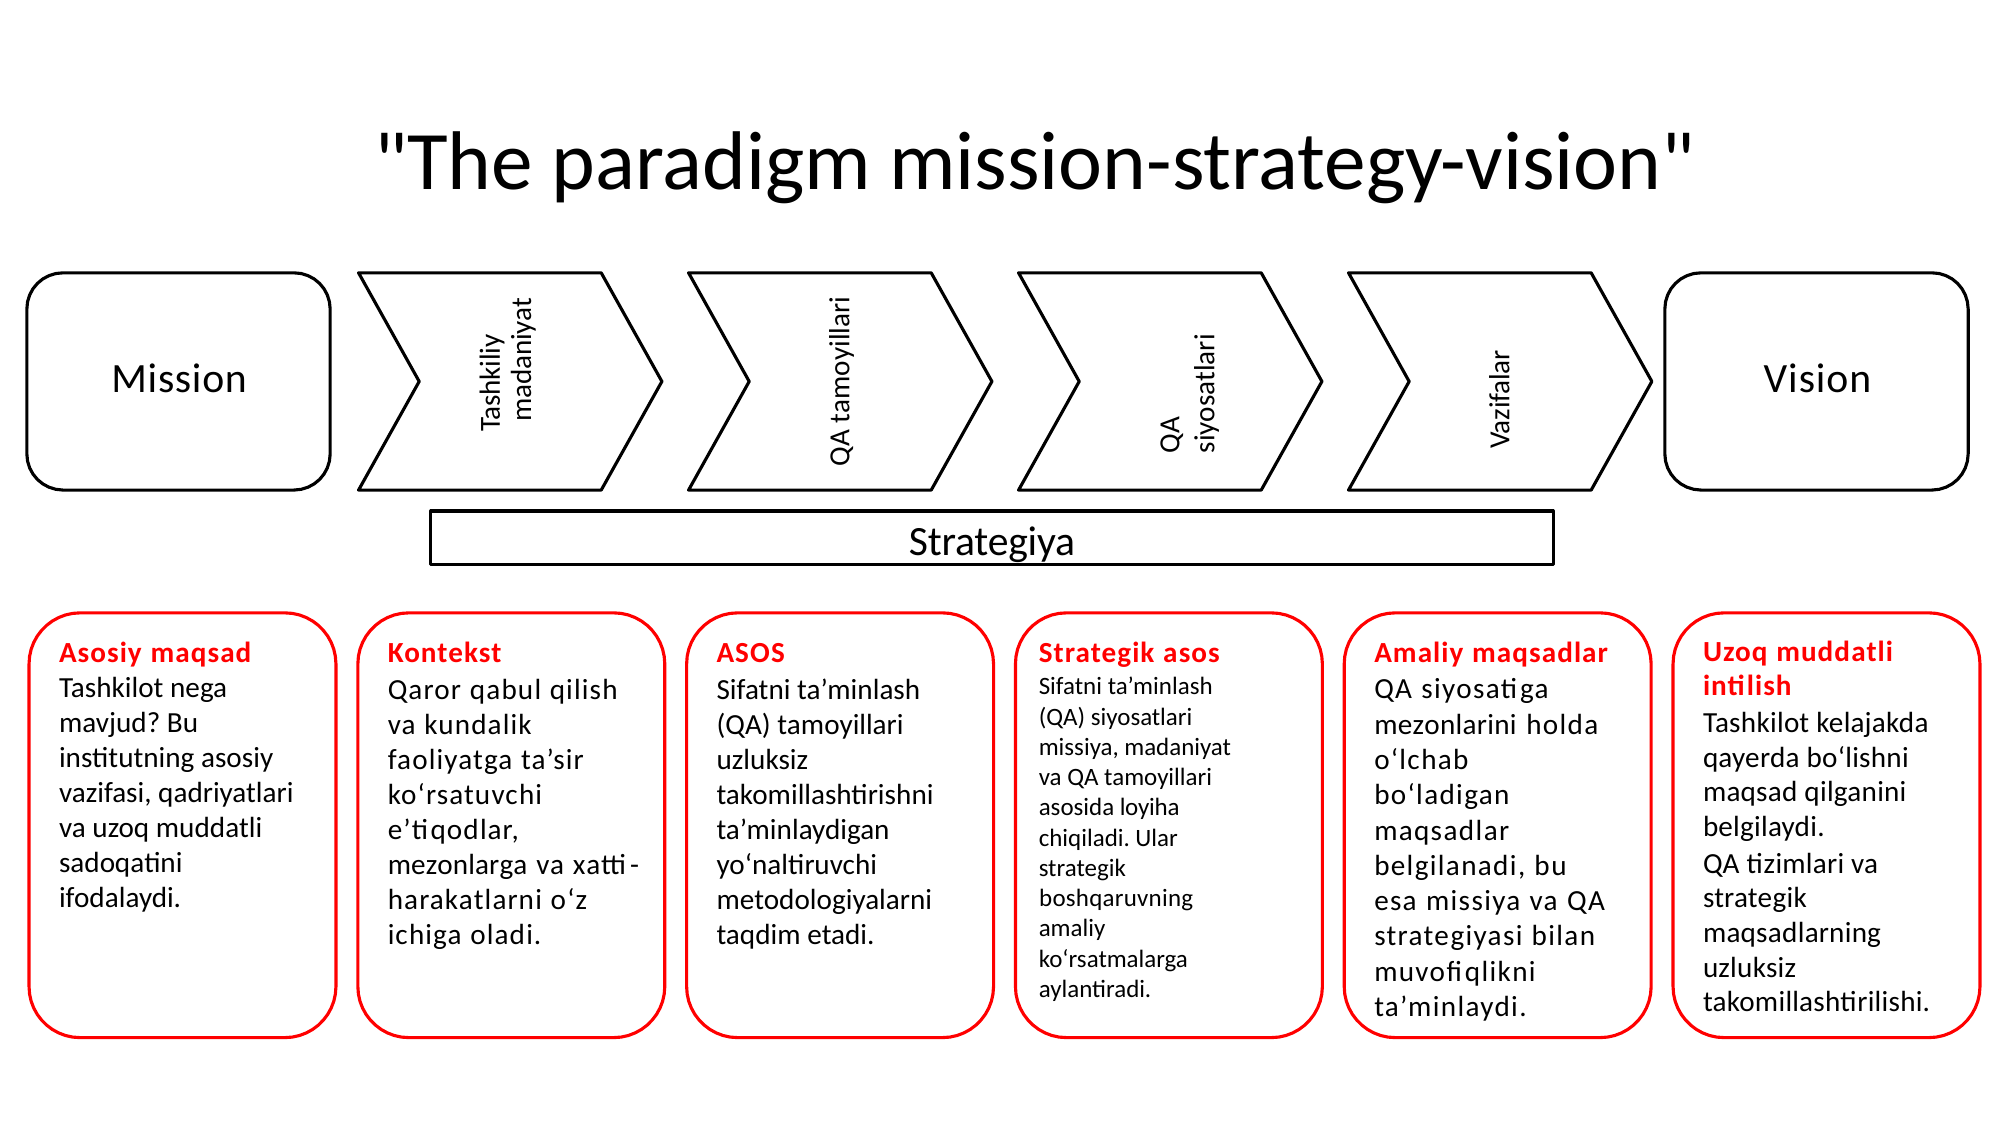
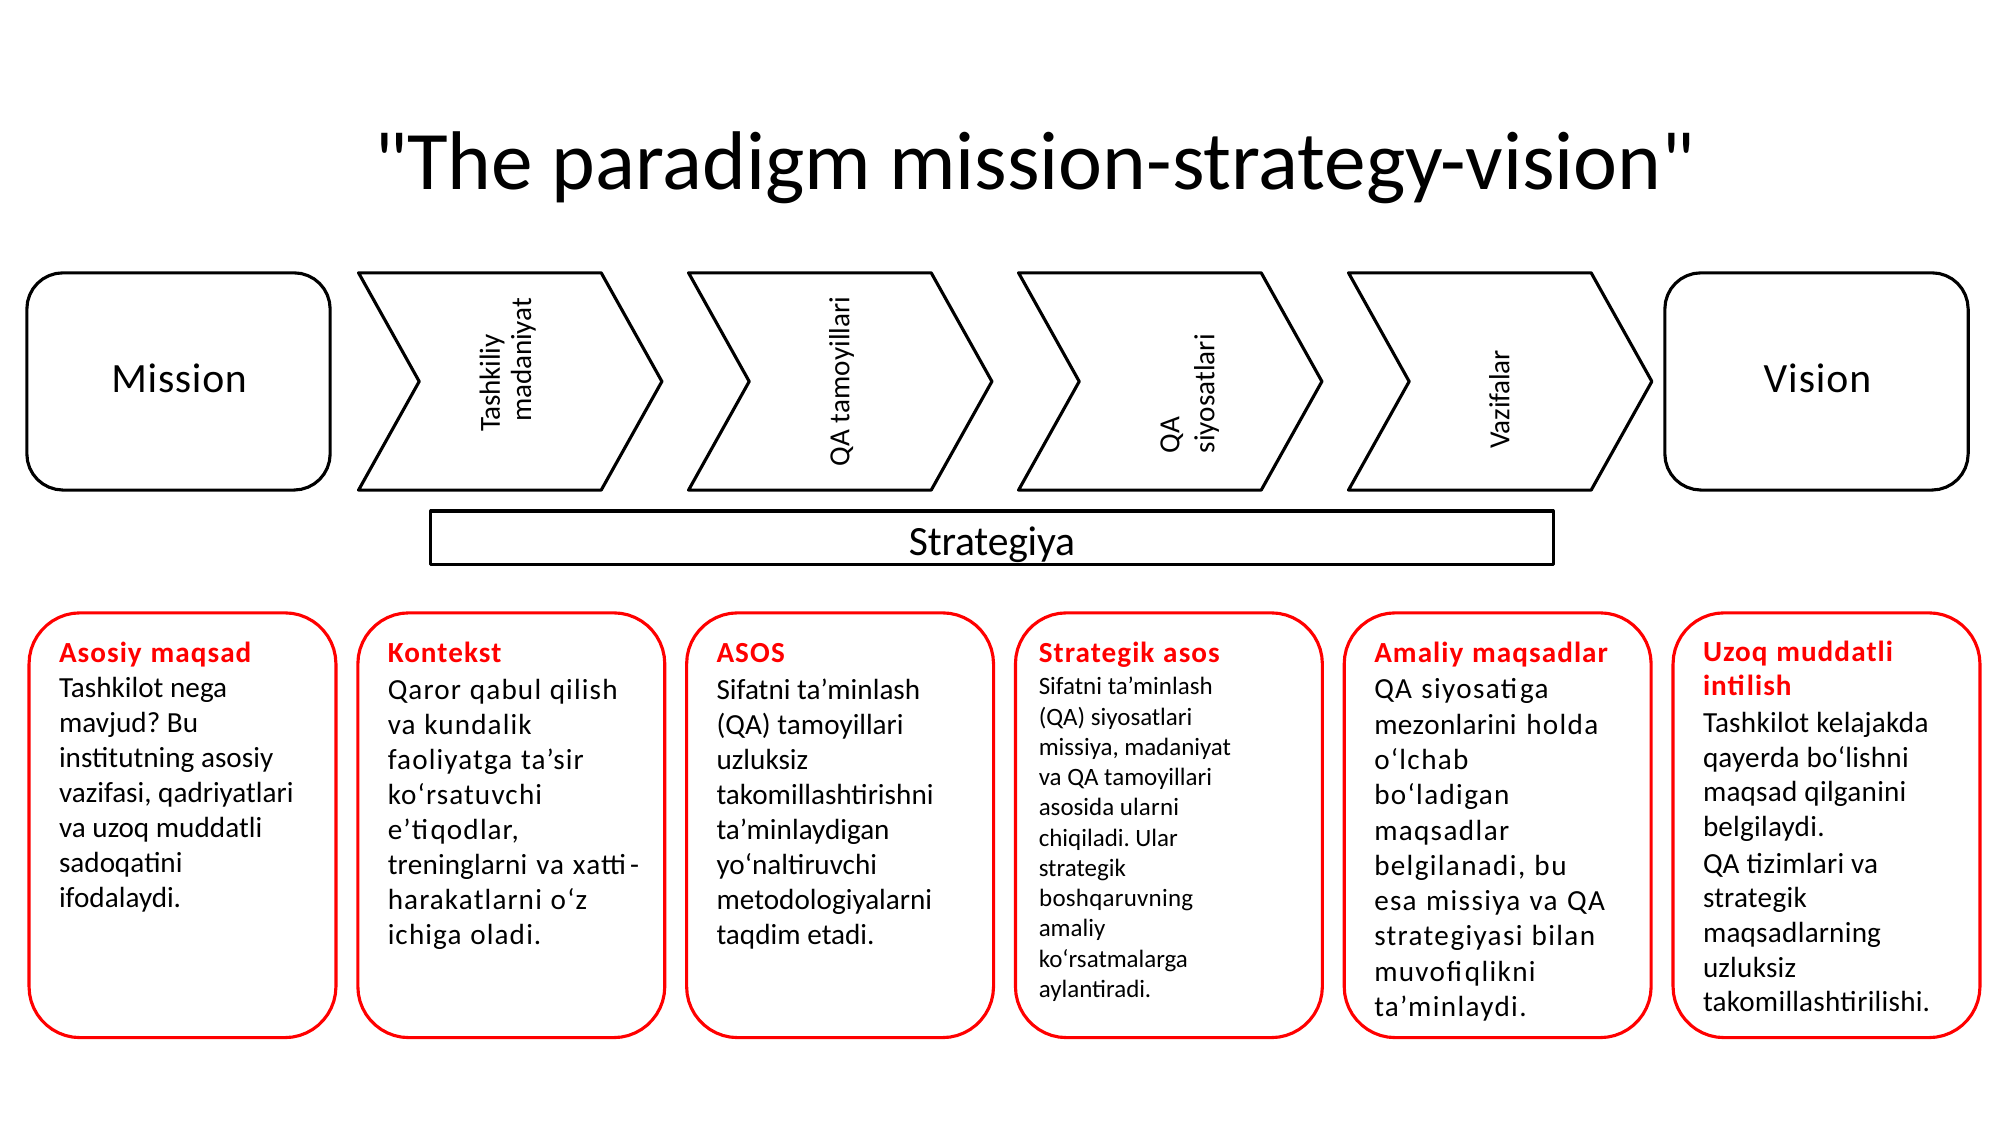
loyiha: loyiha -> ularni
mezonlarga: mezonlarga -> treninglarni
